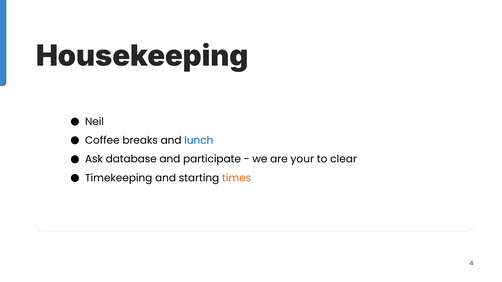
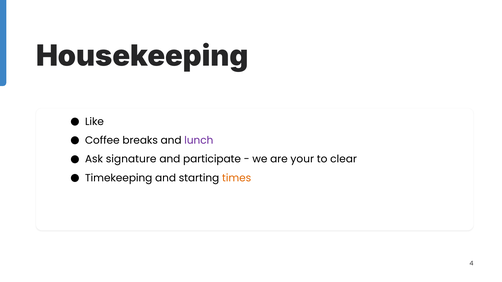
Neil: Neil -> Like
lunch colour: blue -> purple
database: database -> signature
